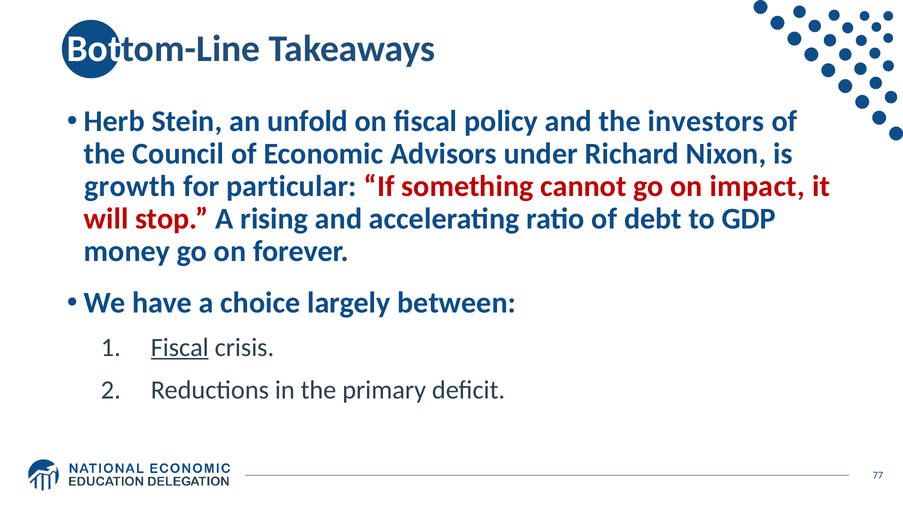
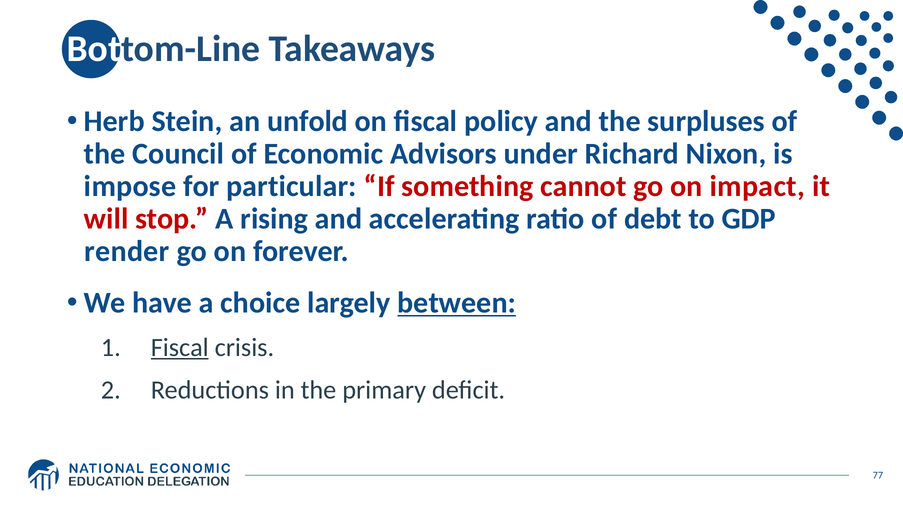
investors: investors -> surpluses
growth: growth -> impose
money: money -> render
between underline: none -> present
